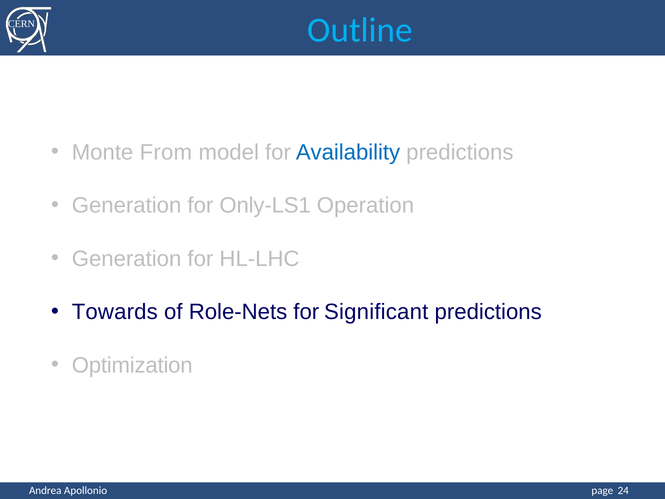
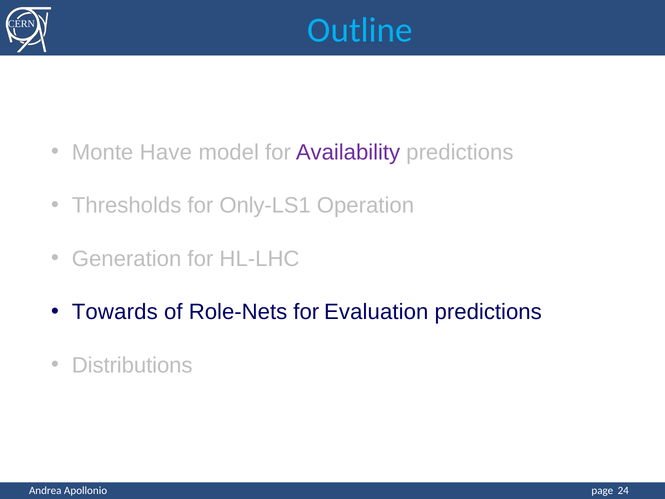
From: From -> Have
Availability colour: blue -> purple
Generation at (127, 205): Generation -> Thresholds
Significant: Significant -> Evaluation
Optimization: Optimization -> Distributions
